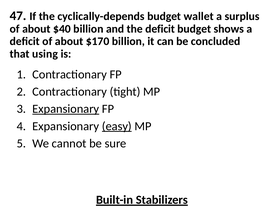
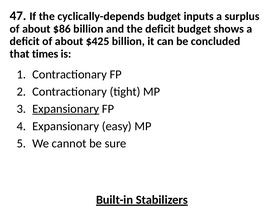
wallet: wallet -> inputs
$40: $40 -> $86
$170: $170 -> $425
using: using -> times
easy underline: present -> none
